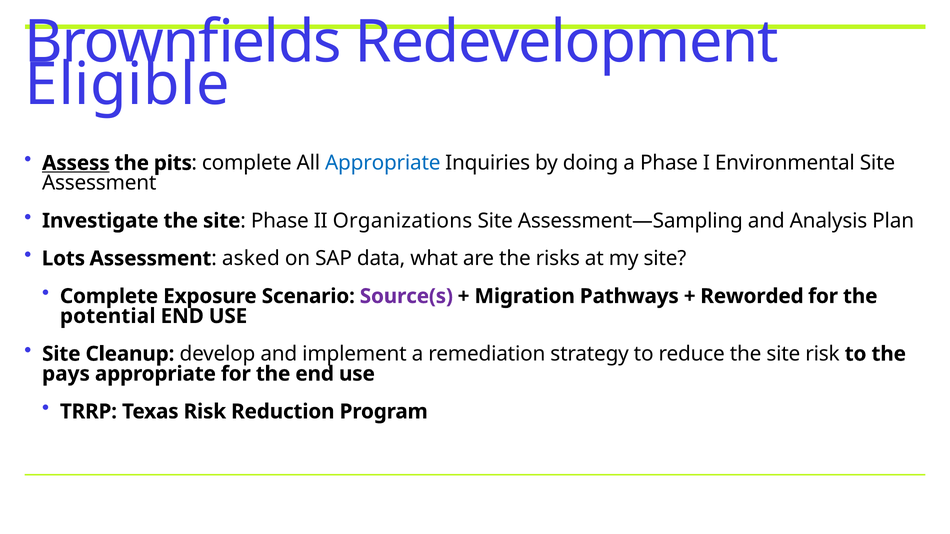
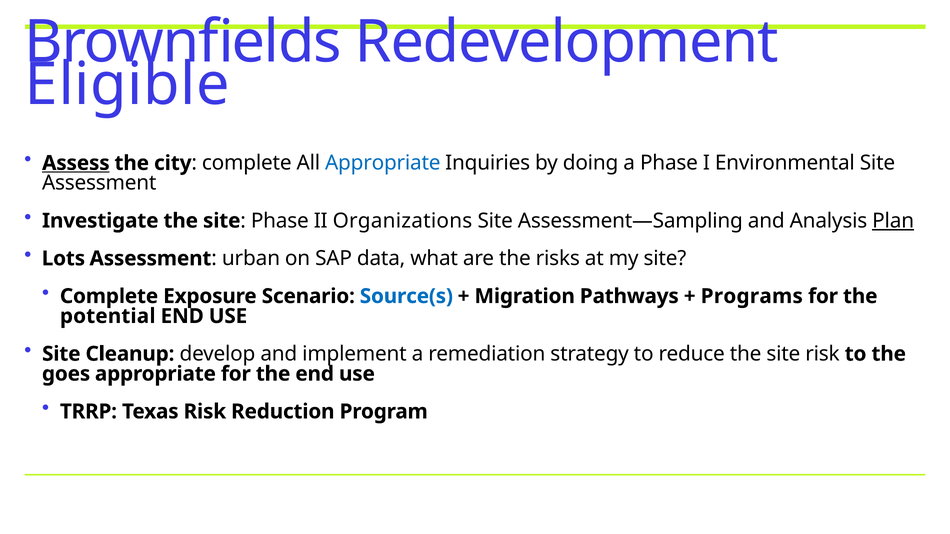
pits: pits -> city
Plan underline: none -> present
asked: asked -> urban
Source(s colour: purple -> blue
Reworded: Reworded -> Programs
pays: pays -> goes
